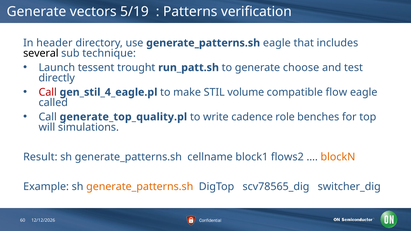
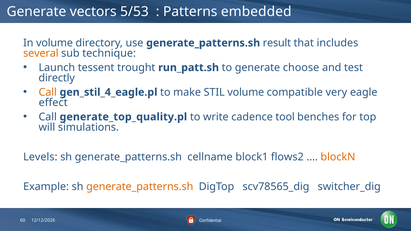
5/19: 5/19 -> 5/53
verification: verification -> embedded
In header: header -> volume
generate_patterns.sh eagle: eagle -> result
several colour: black -> orange
Call at (48, 92) colour: red -> orange
flow: flow -> very
called: called -> effect
role: role -> tool
Result: Result -> Levels
